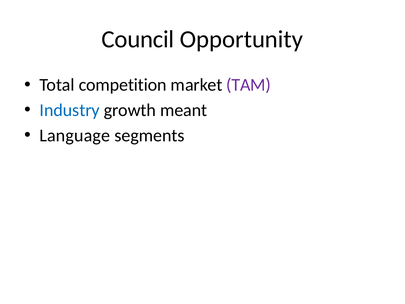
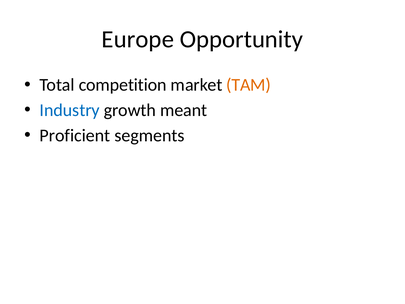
Council: Council -> Europe
TAM colour: purple -> orange
Language: Language -> Proficient
